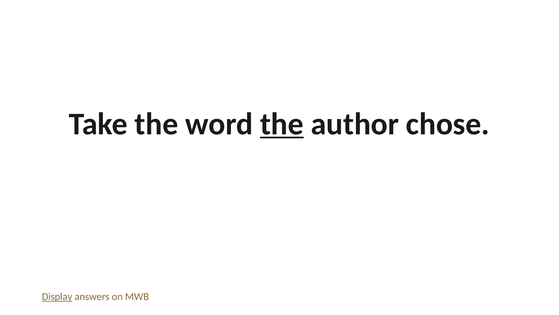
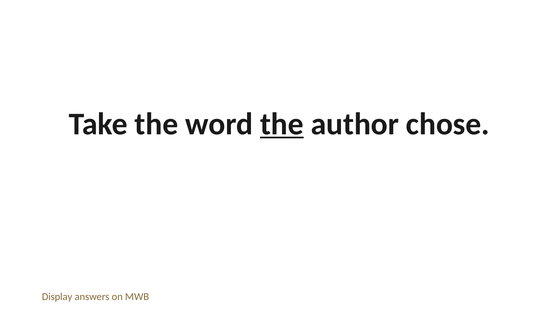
Display underline: present -> none
